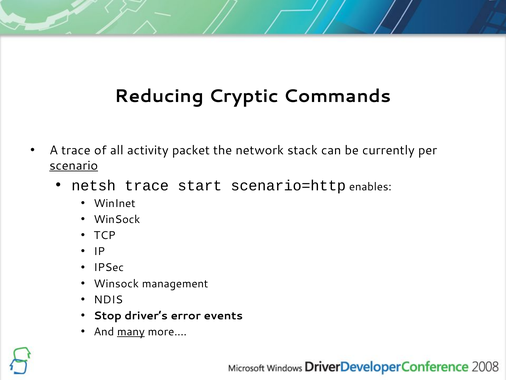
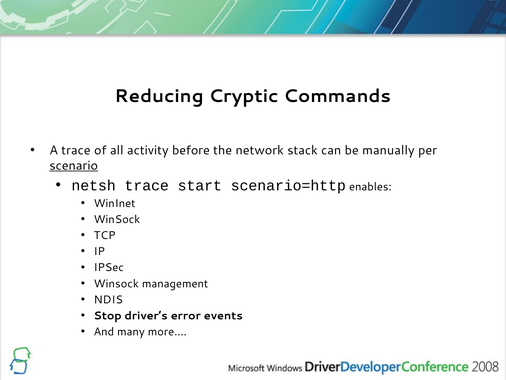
packet: packet -> before
currently: currently -> manually
many underline: present -> none
